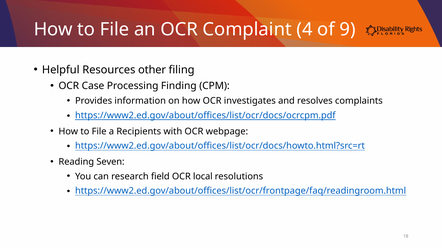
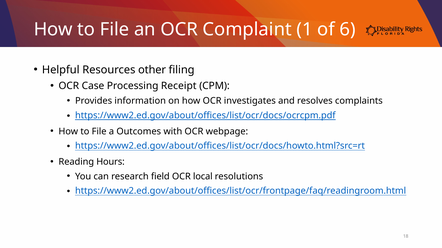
4: 4 -> 1
9: 9 -> 6
Finding: Finding -> Receipt
Recipients: Recipients -> Outcomes
Seven: Seven -> Hours
